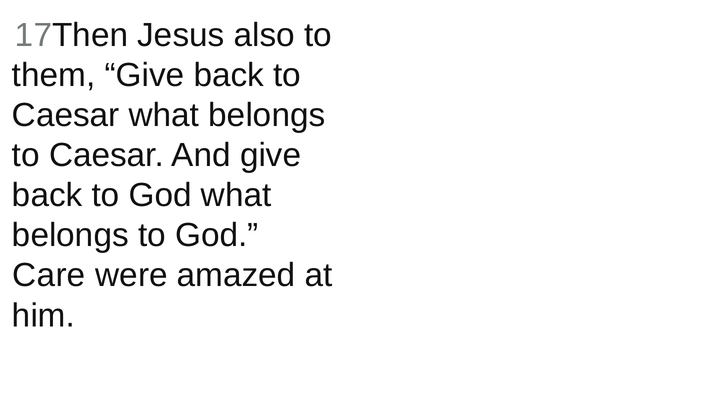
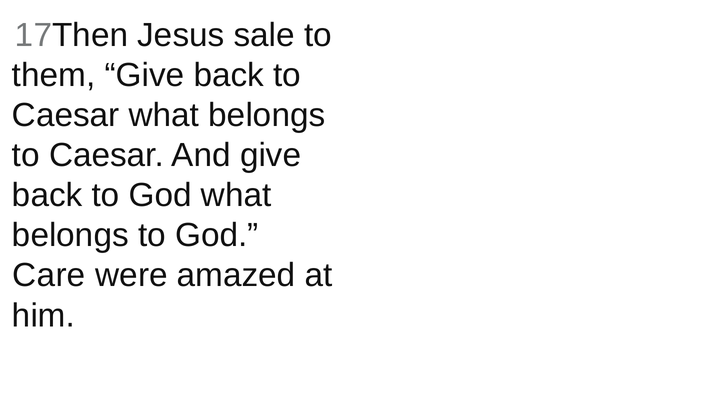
also: also -> sale
